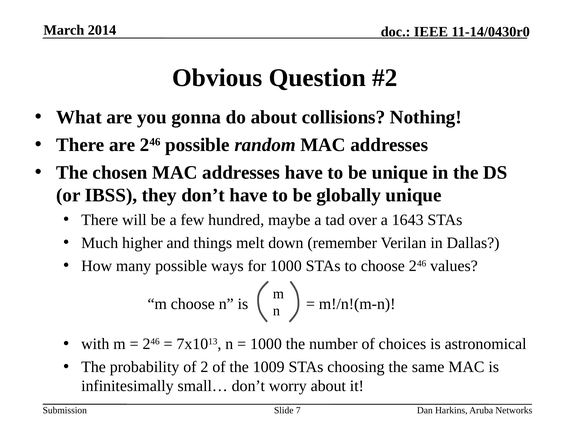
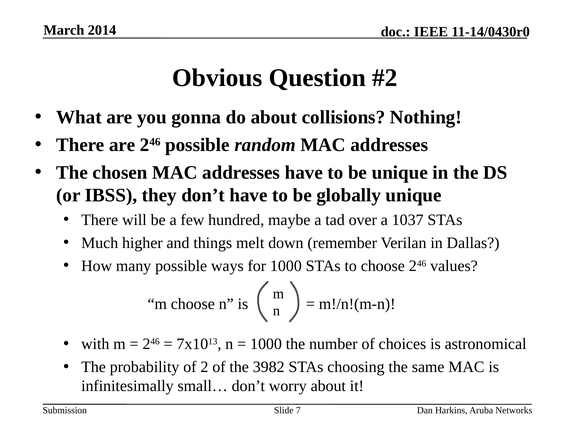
1643: 1643 -> 1037
1009: 1009 -> 3982
